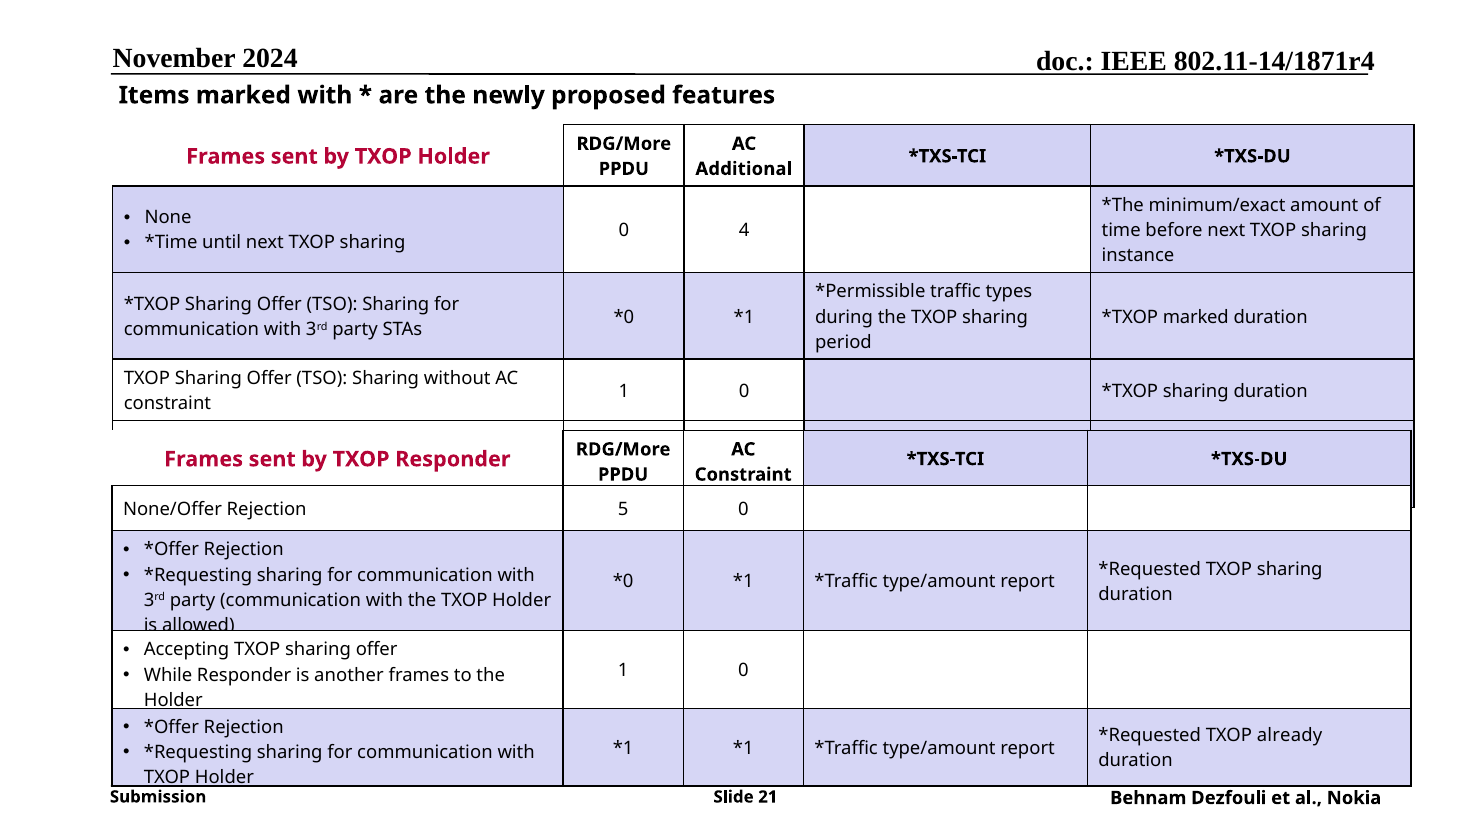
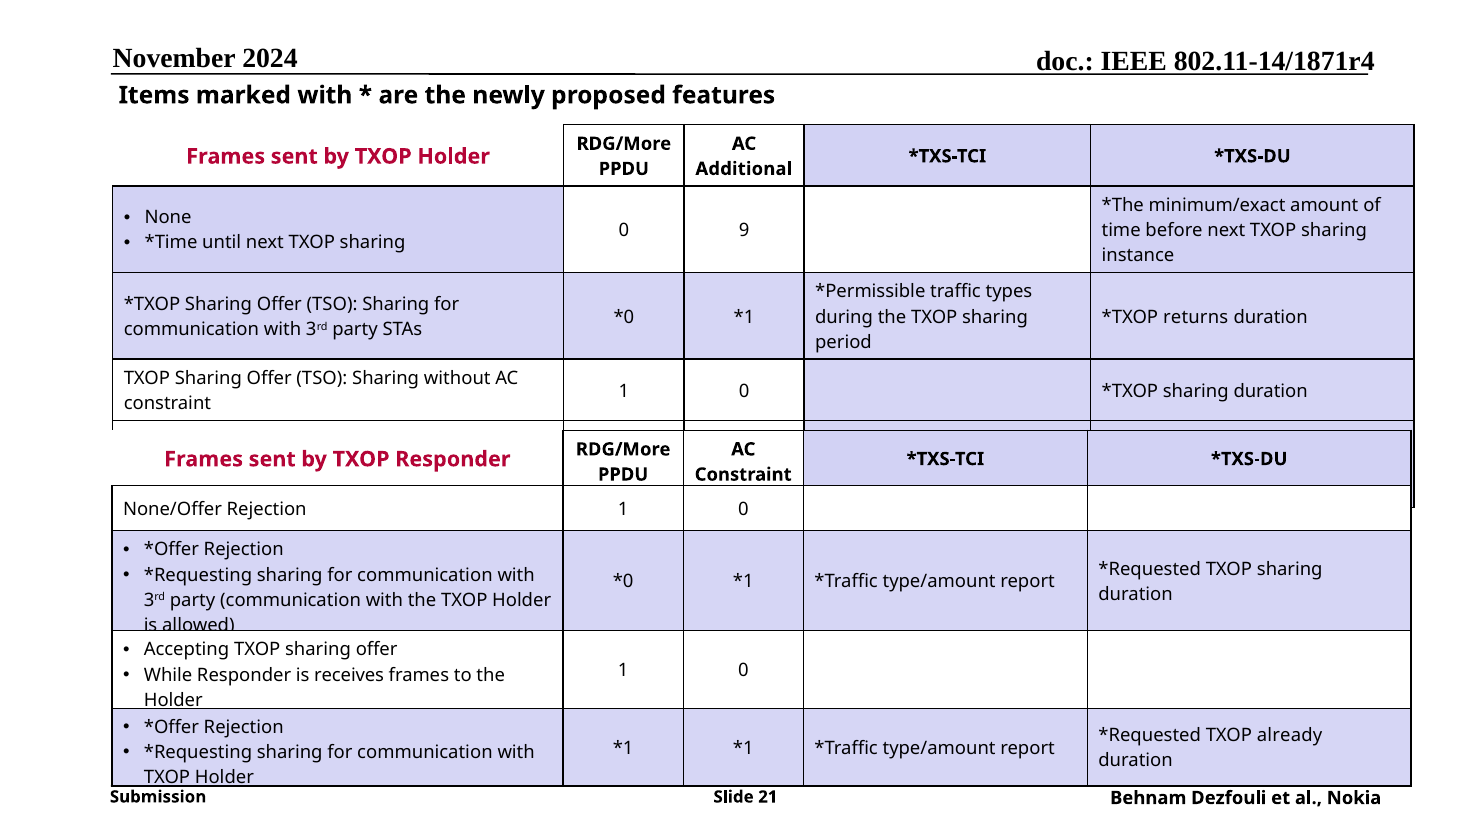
4: 4 -> 9
marked at (1196, 317): marked -> returns
Rejection 5: 5 -> 1
another: another -> receives
